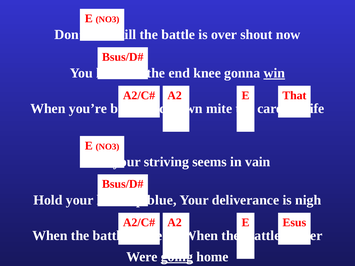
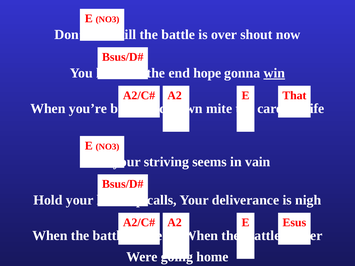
knee: knee -> hope
blue: blue -> calls
going underline: present -> none
